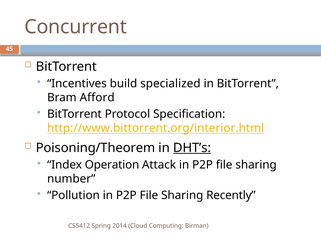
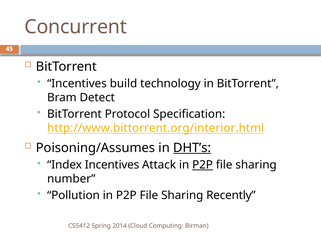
specialized: specialized -> technology
Afford: Afford -> Detect
Poisoning/Theorem: Poisoning/Theorem -> Poisoning/Assumes
Index Operation: Operation -> Incentives
P2P at (203, 165) underline: none -> present
